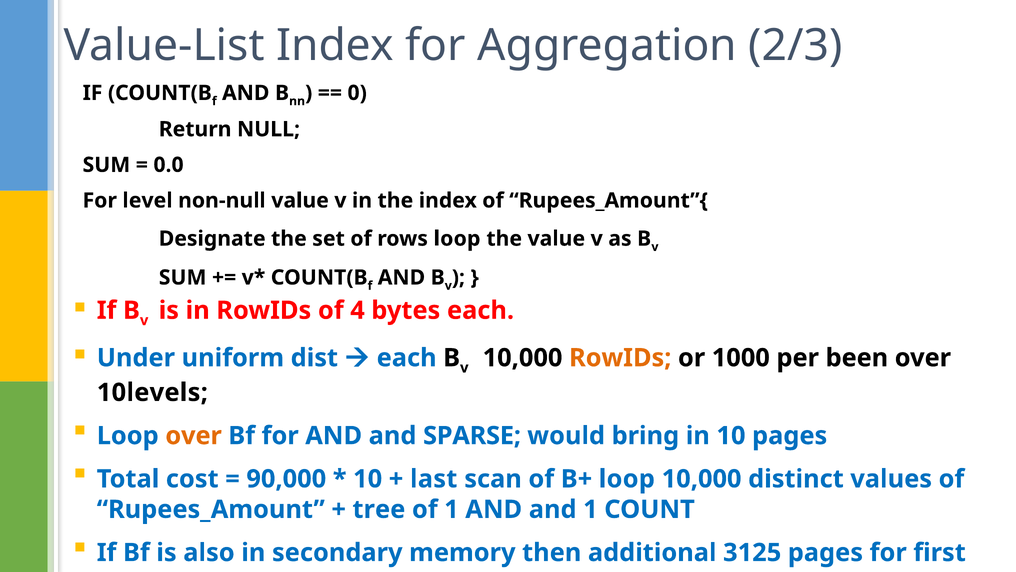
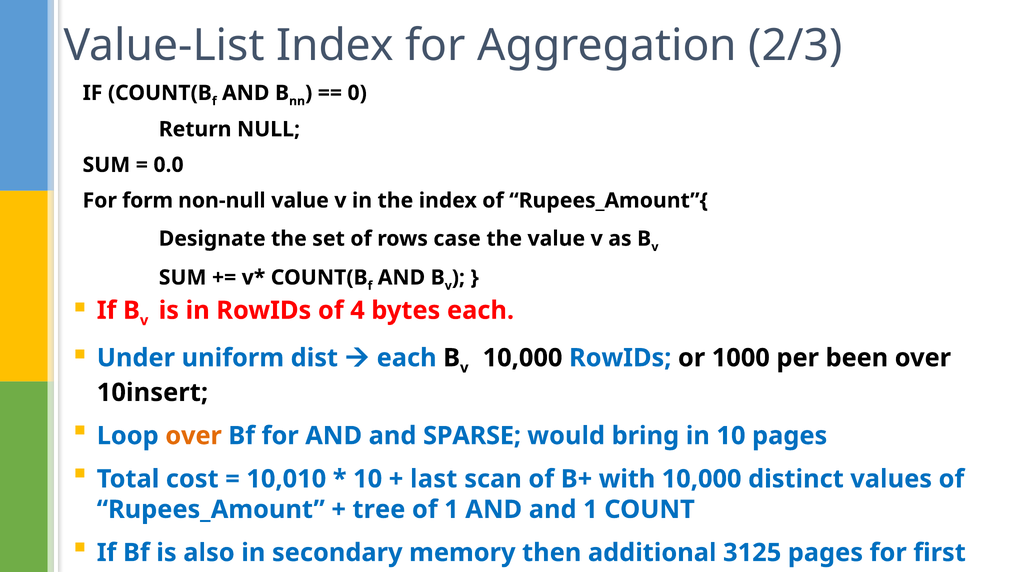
level: level -> form
rows loop: loop -> case
RowIDs at (620, 358) colour: orange -> blue
10levels: 10levels -> 10insert
90,000: 90,000 -> 10,010
B+ loop: loop -> with
